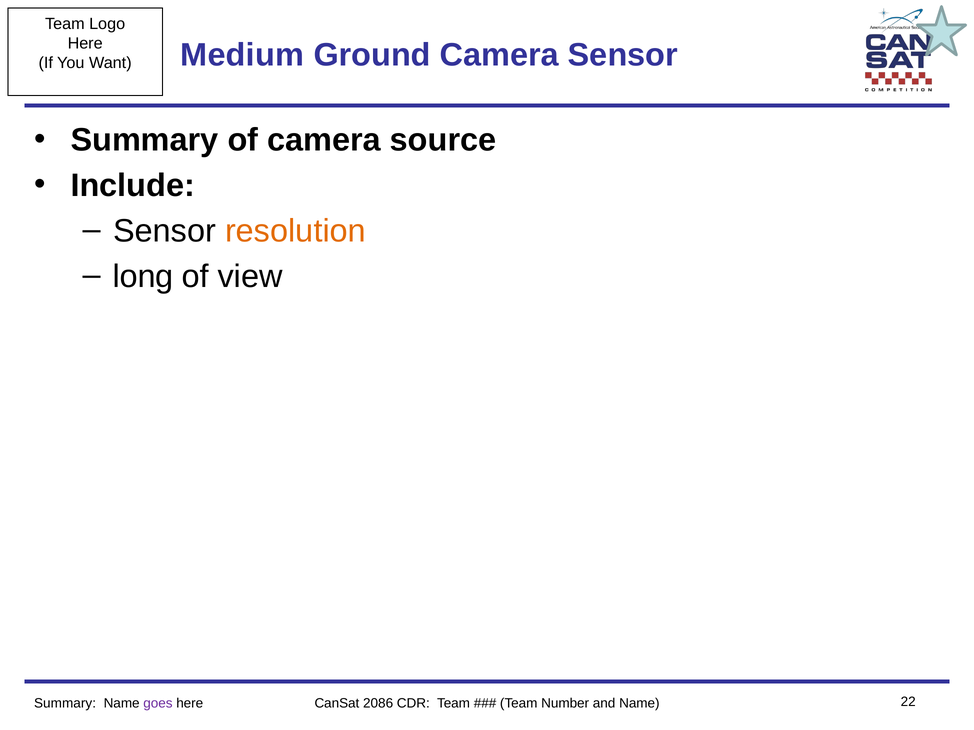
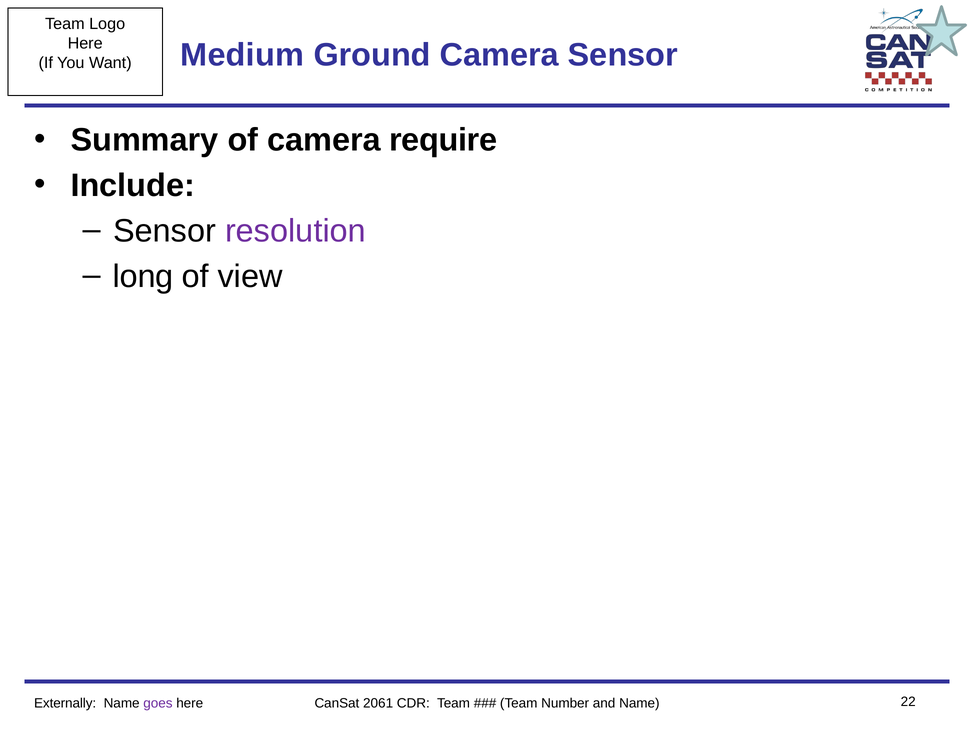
source: source -> require
resolution colour: orange -> purple
Summary at (65, 704): Summary -> Externally
2086: 2086 -> 2061
